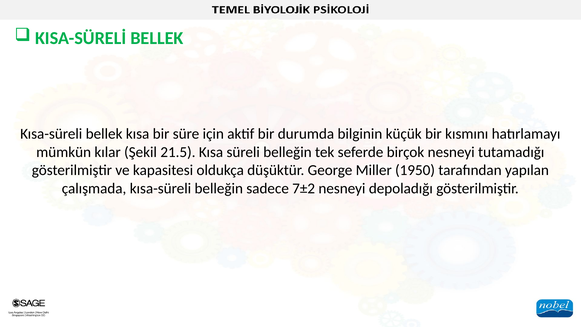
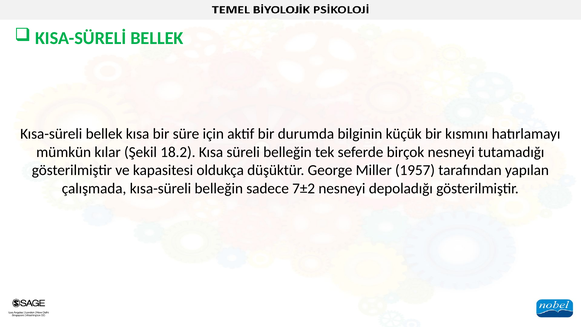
21.5: 21.5 -> 18.2
1950: 1950 -> 1957
